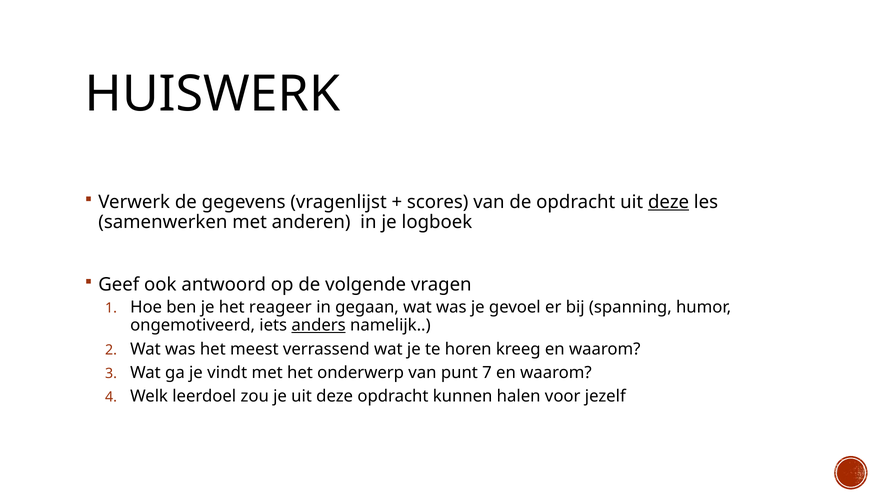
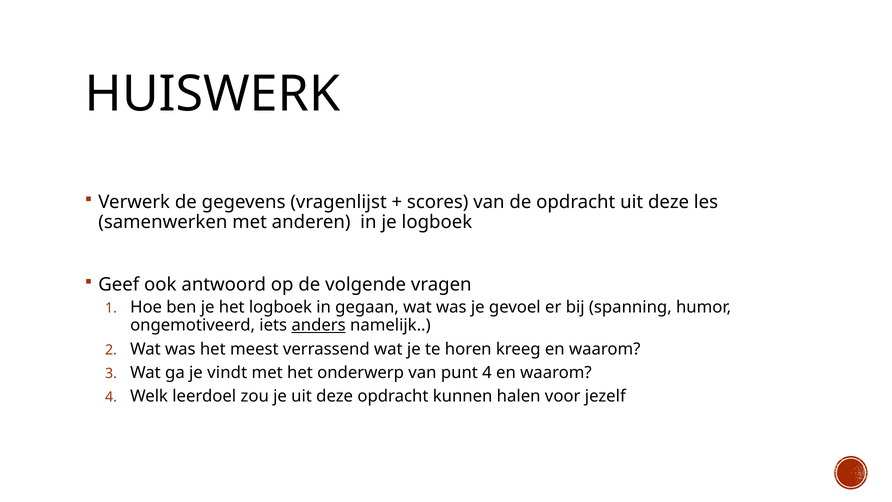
deze at (669, 202) underline: present -> none
het reageer: reageer -> logboek
punt 7: 7 -> 4
